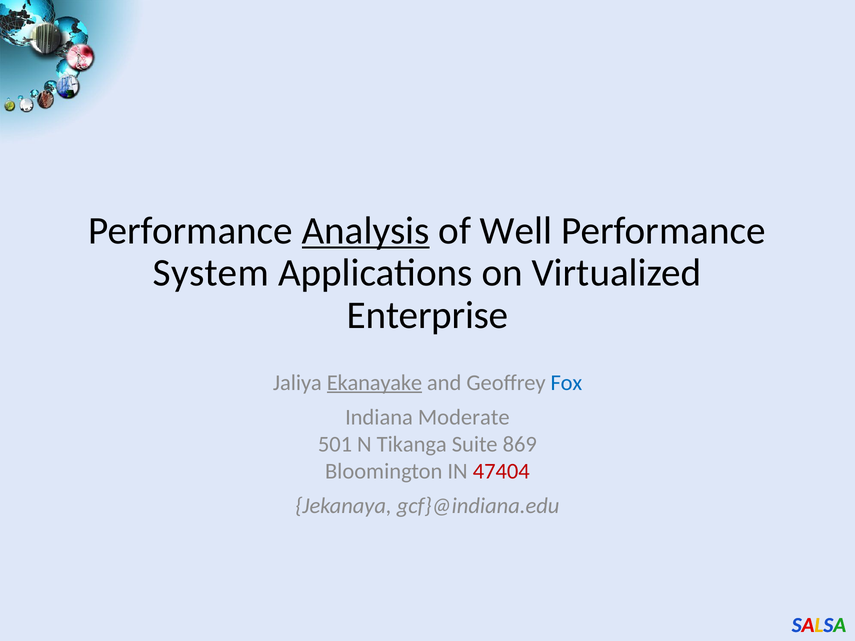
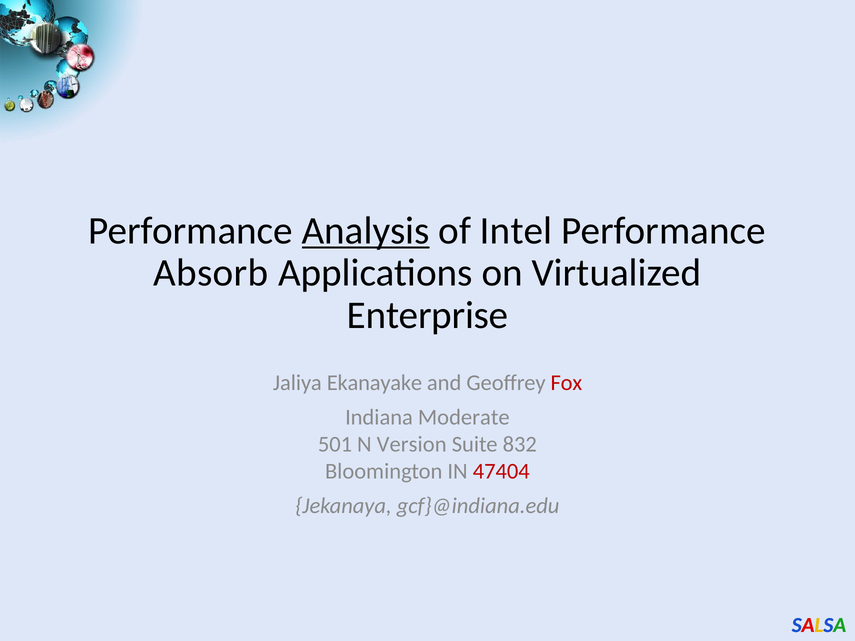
Well: Well -> Intel
System: System -> Absorb
Ekanayake underline: present -> none
Fox colour: blue -> red
Tikanga: Tikanga -> Version
869: 869 -> 832
